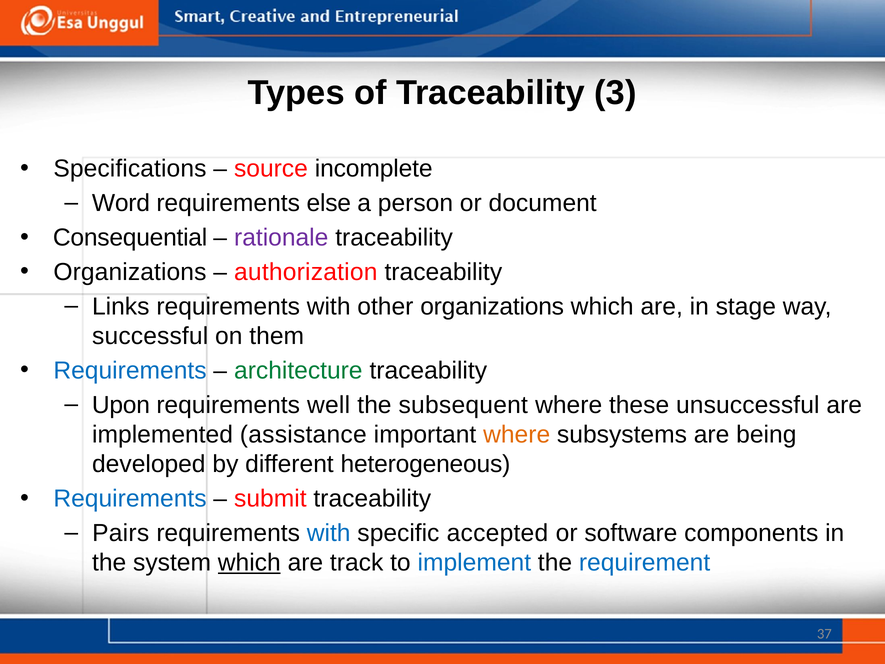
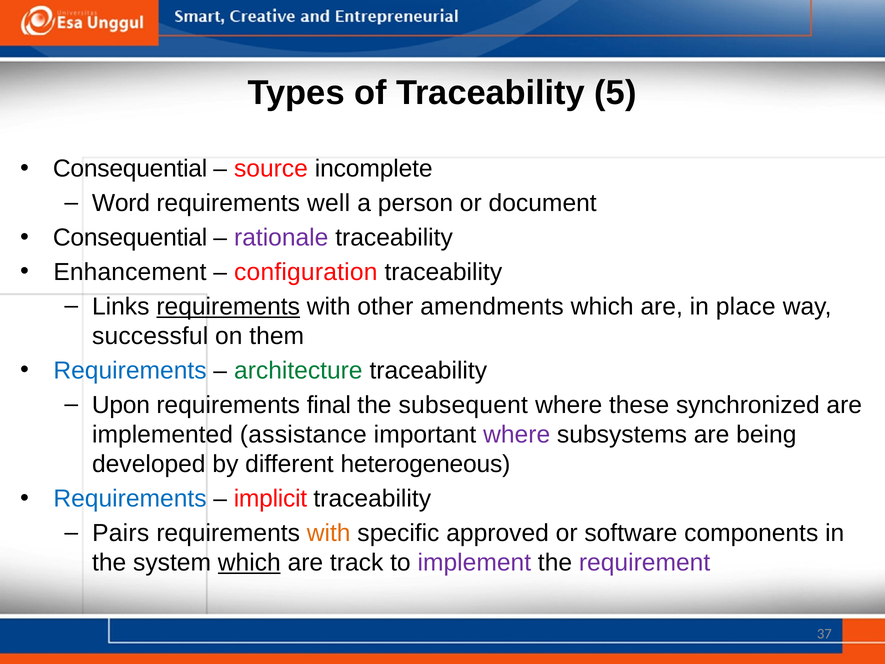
3: 3 -> 5
Specifications at (130, 169): Specifications -> Consequential
else: else -> well
Organizations at (130, 272): Organizations -> Enhancement
authorization: authorization -> configuration
requirements at (228, 307) underline: none -> present
other organizations: organizations -> amendments
stage: stage -> place
well: well -> final
unsuccessful: unsuccessful -> synchronized
where at (517, 435) colour: orange -> purple
submit: submit -> implicit
with at (329, 533) colour: blue -> orange
accepted: accepted -> approved
implement colour: blue -> purple
requirement colour: blue -> purple
